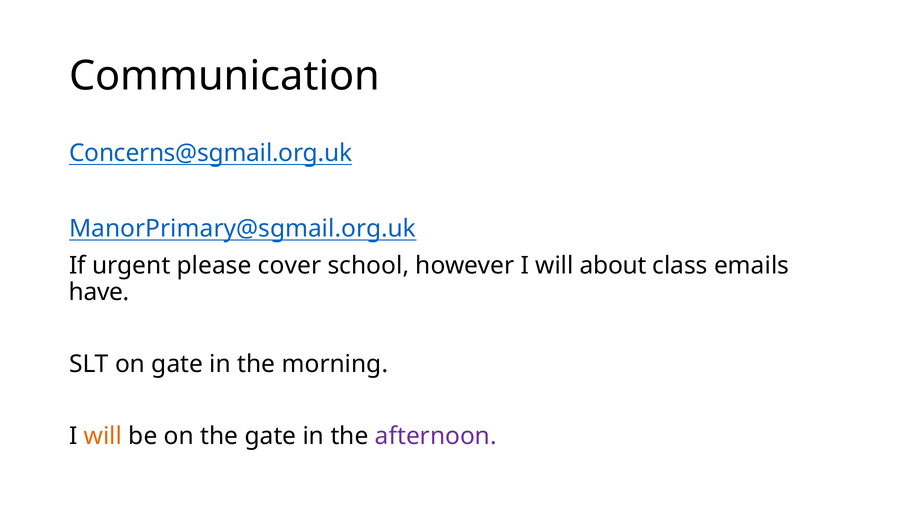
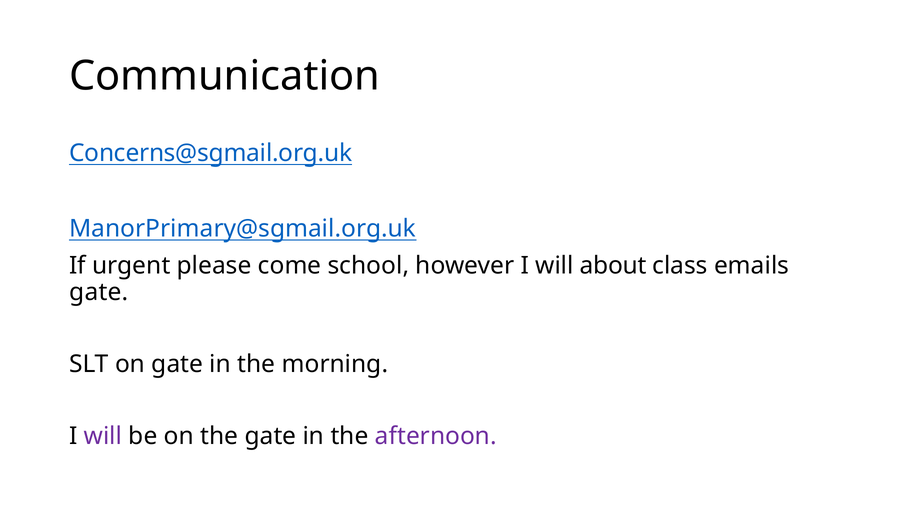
cover: cover -> come
have at (99, 292): have -> gate
will at (103, 436) colour: orange -> purple
